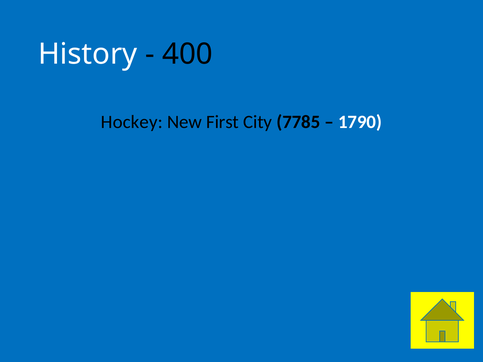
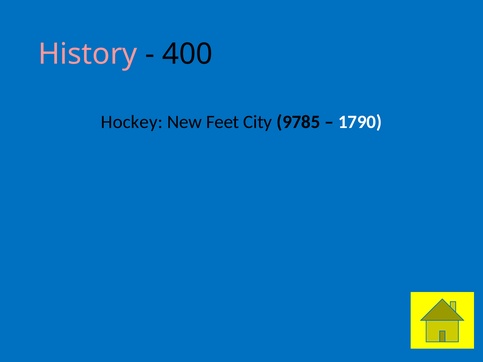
History colour: white -> pink
First: First -> Feet
7785: 7785 -> 9785
